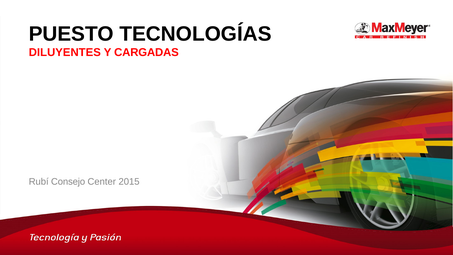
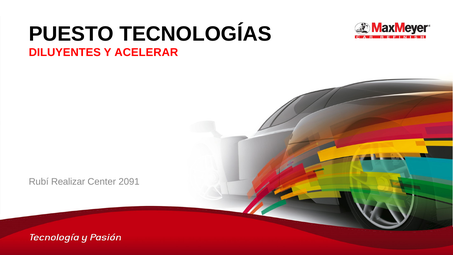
CARGADAS: CARGADAS -> ACELERAR
Consejo: Consejo -> Realizar
2015: 2015 -> 2091
